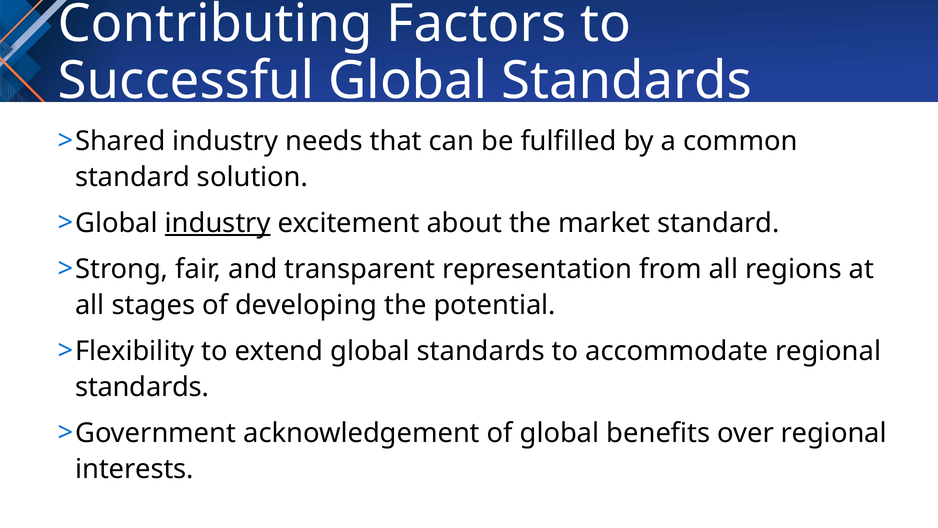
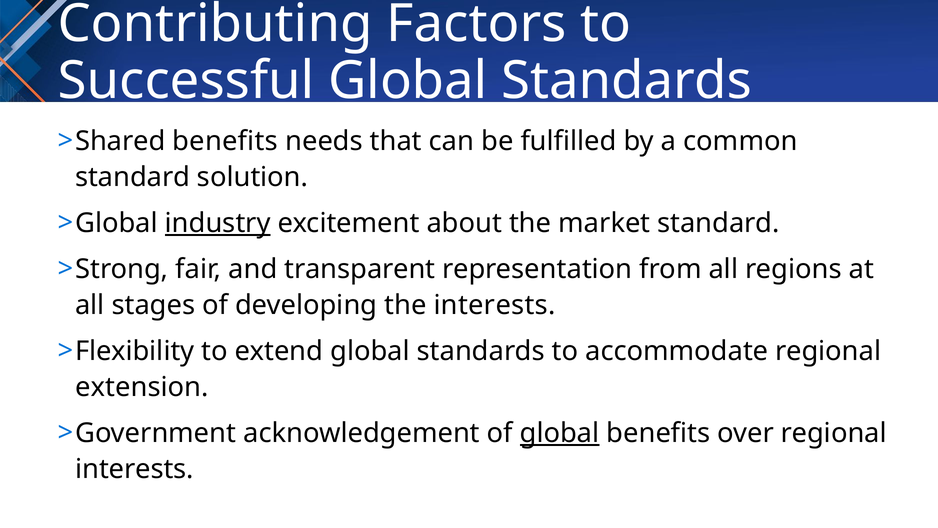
industry at (225, 141): industry -> benefits
the potential: potential -> interests
standards at (142, 387): standards -> extension
global at (560, 433) underline: none -> present
